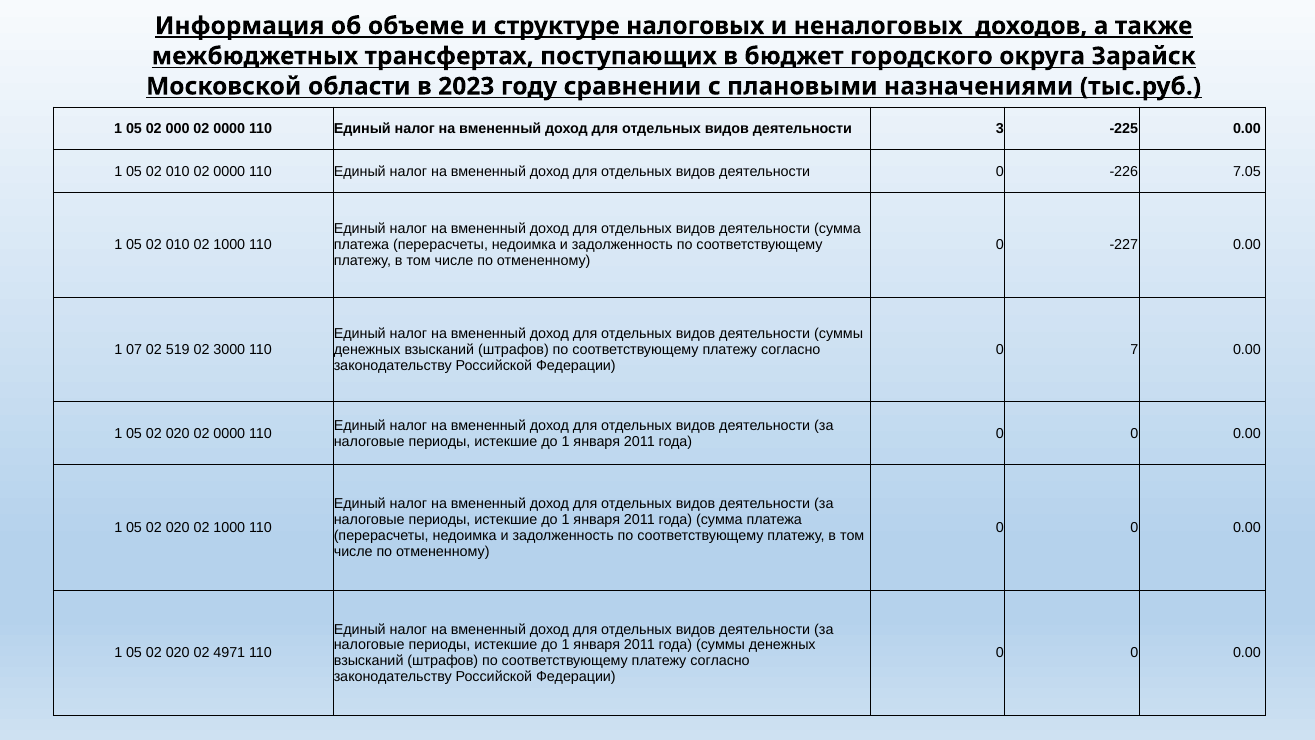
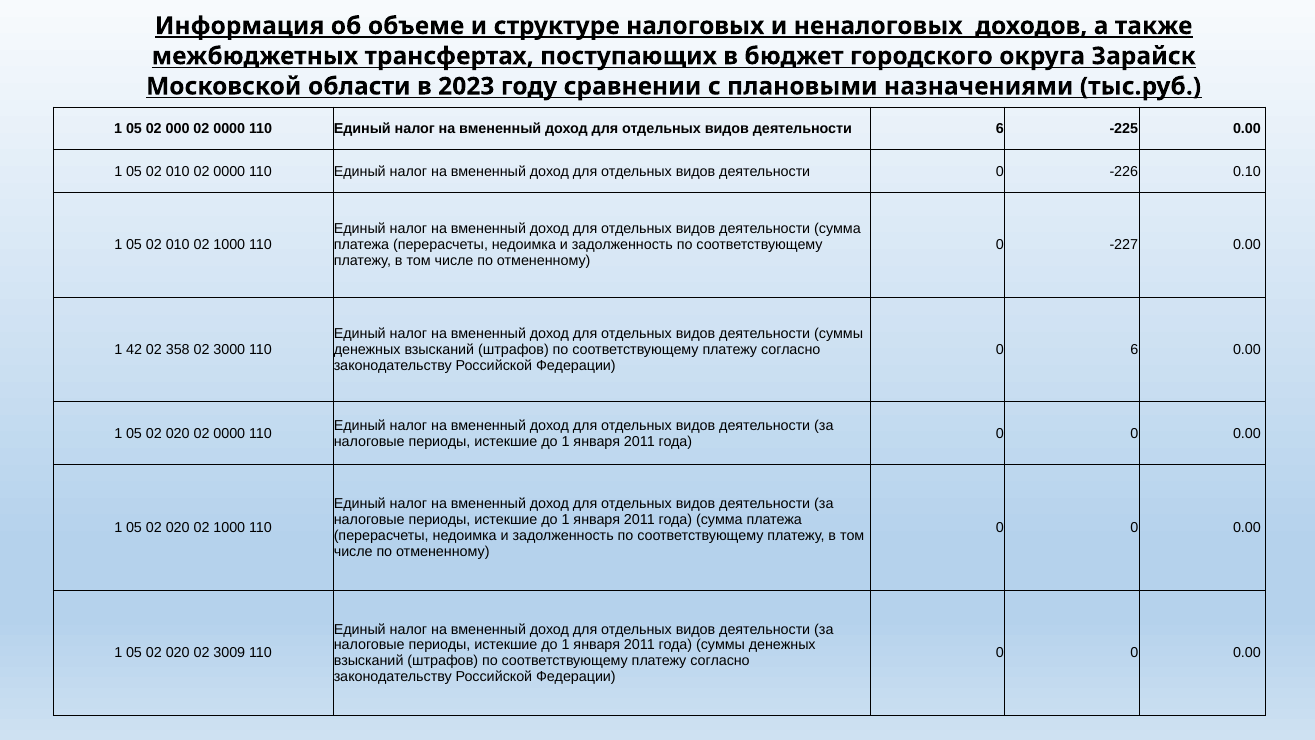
деятельности 3: 3 -> 6
7.05: 7.05 -> 0.10
07: 07 -> 42
519: 519 -> 358
0 7: 7 -> 6
4971: 4971 -> 3009
